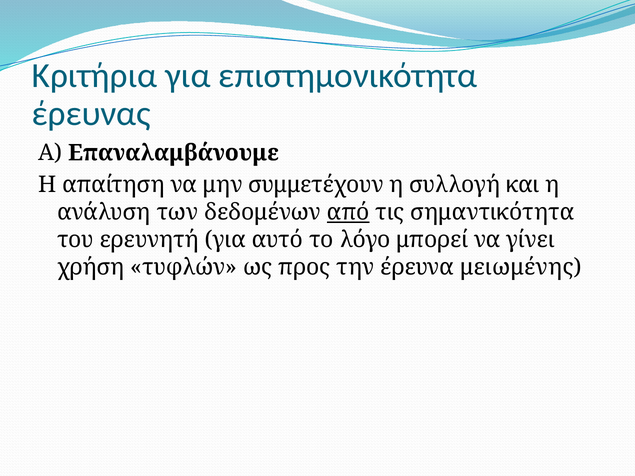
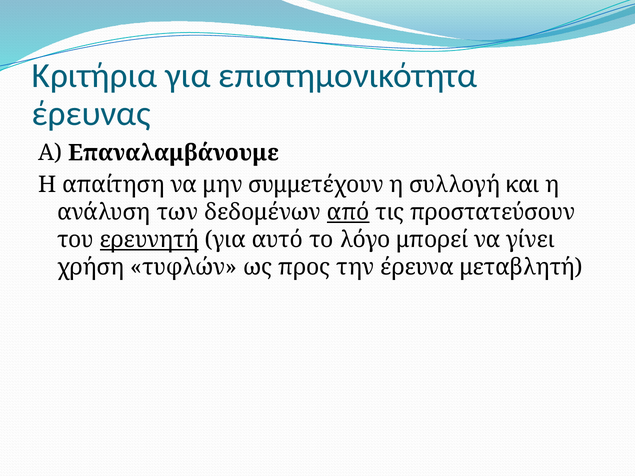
σημαντικότητα: σημαντικότητα -> προστατεύσουν
ερευνητή underline: none -> present
μειωμένης: μειωμένης -> μεταβλητή
